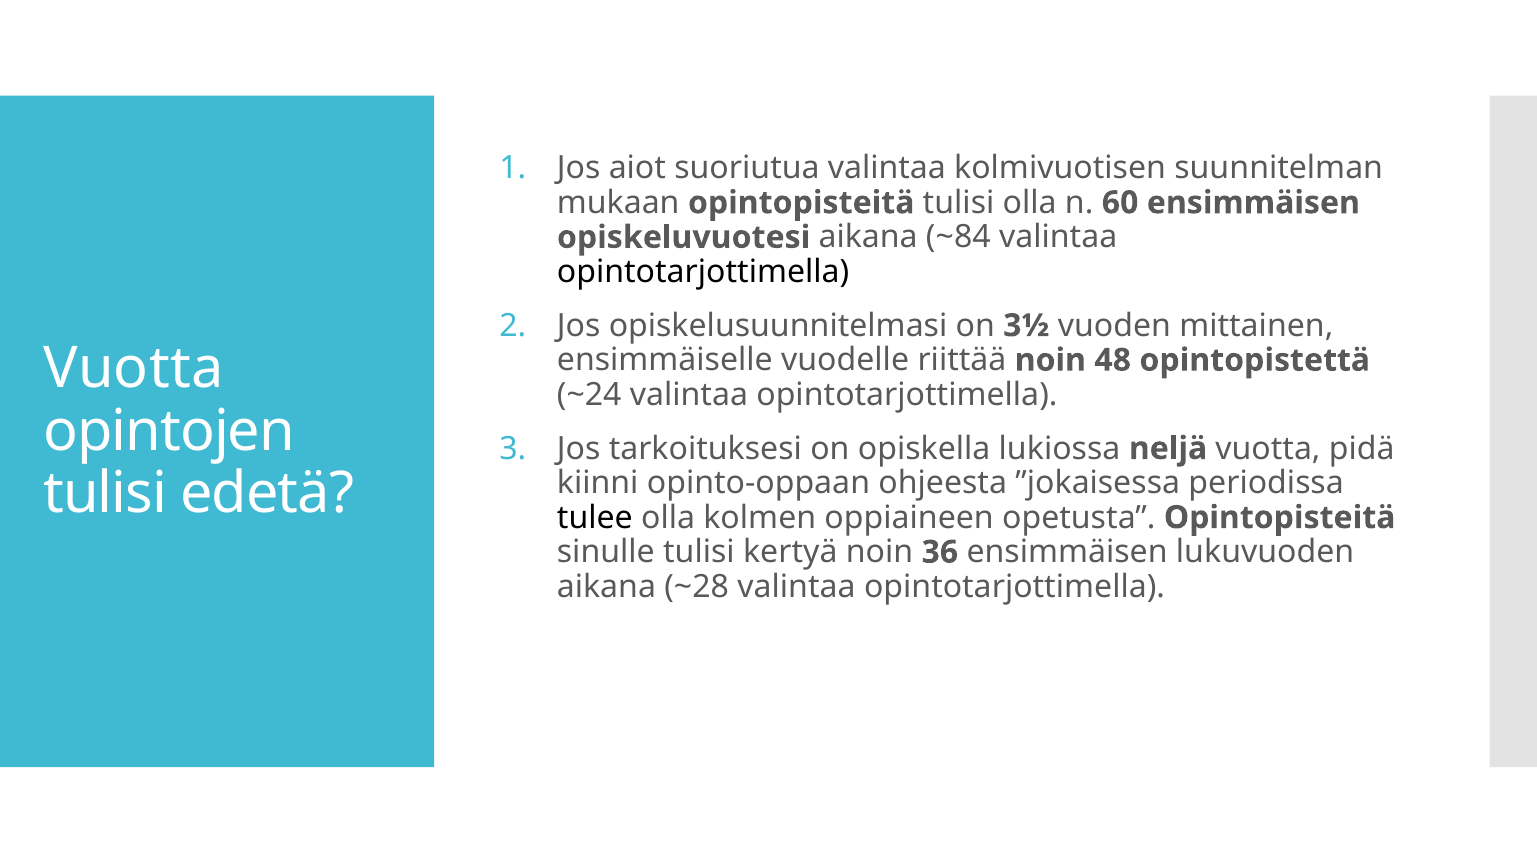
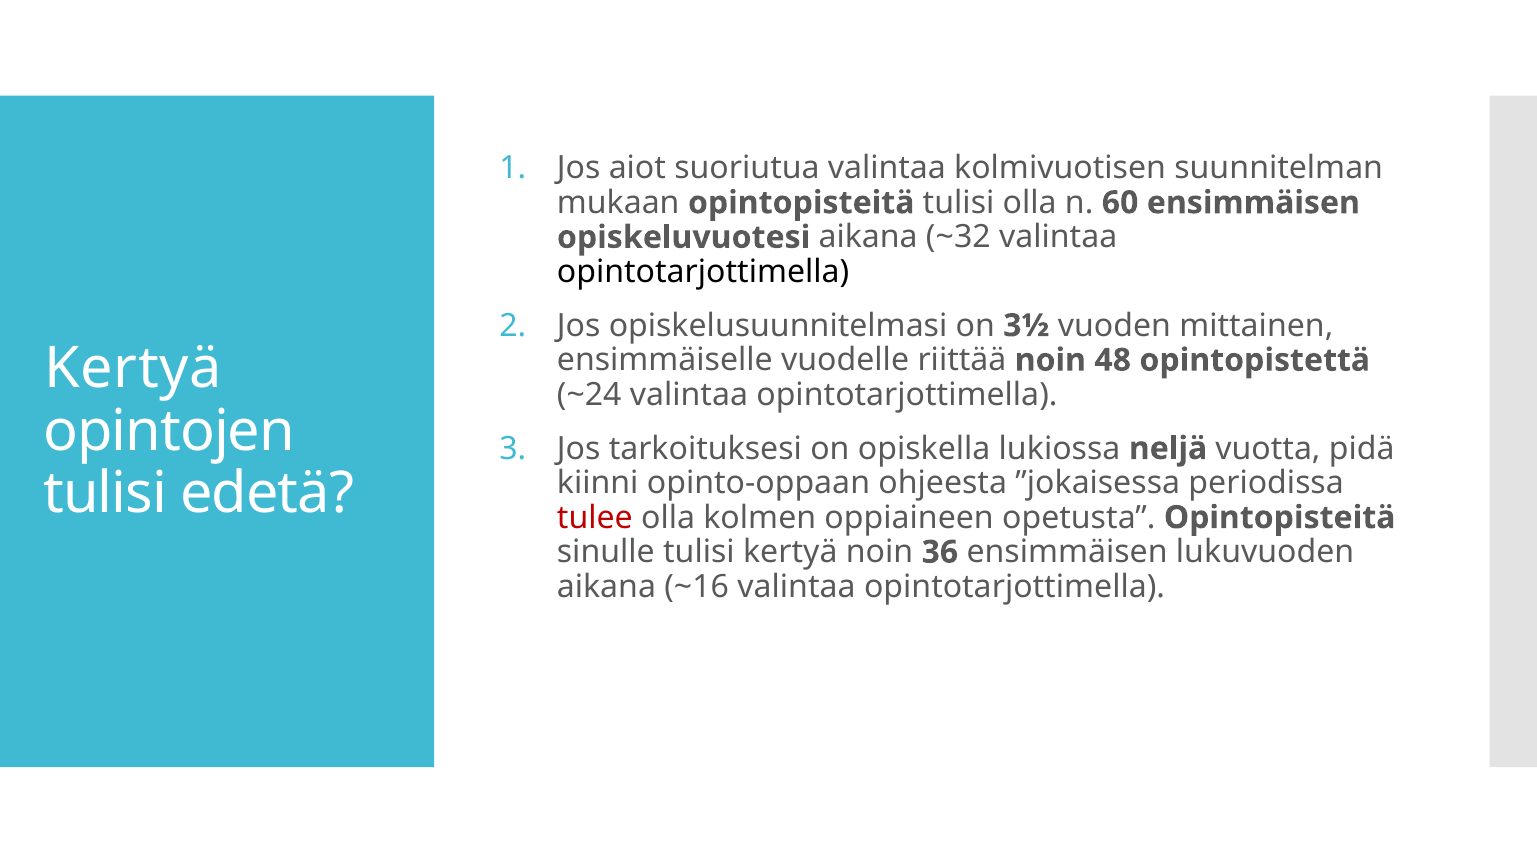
~84: ~84 -> ~32
Vuotta at (133, 369): Vuotta -> Kertyä
tulee colour: black -> red
~28: ~28 -> ~16
